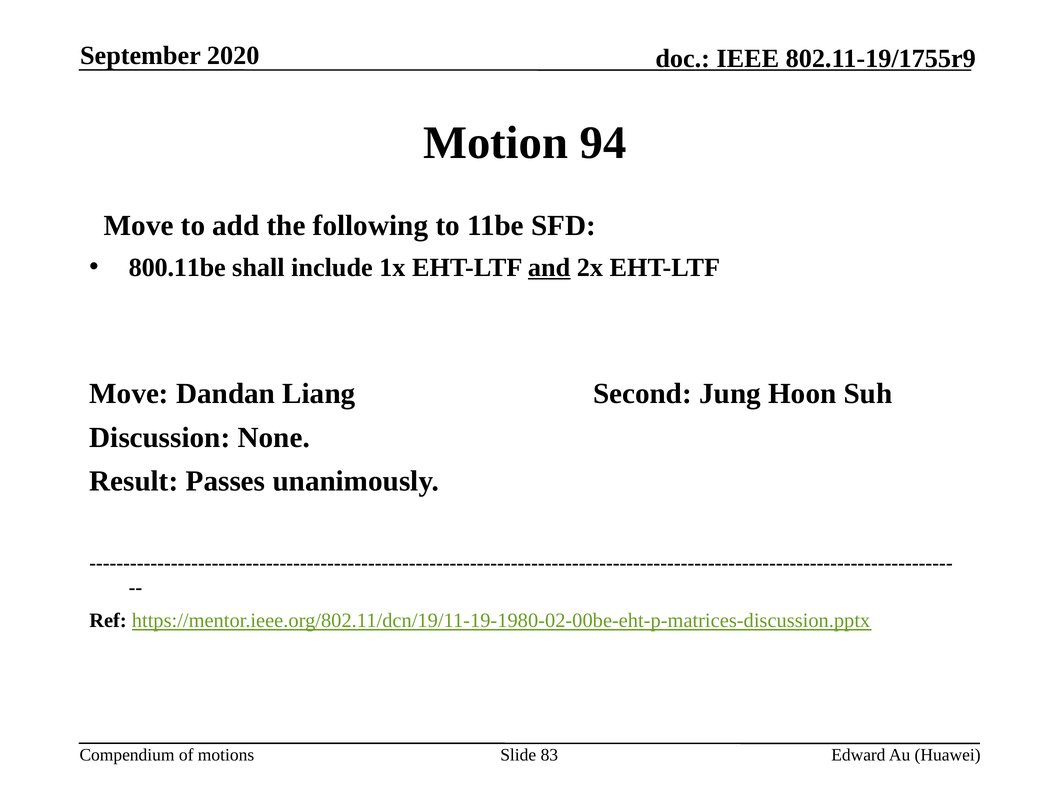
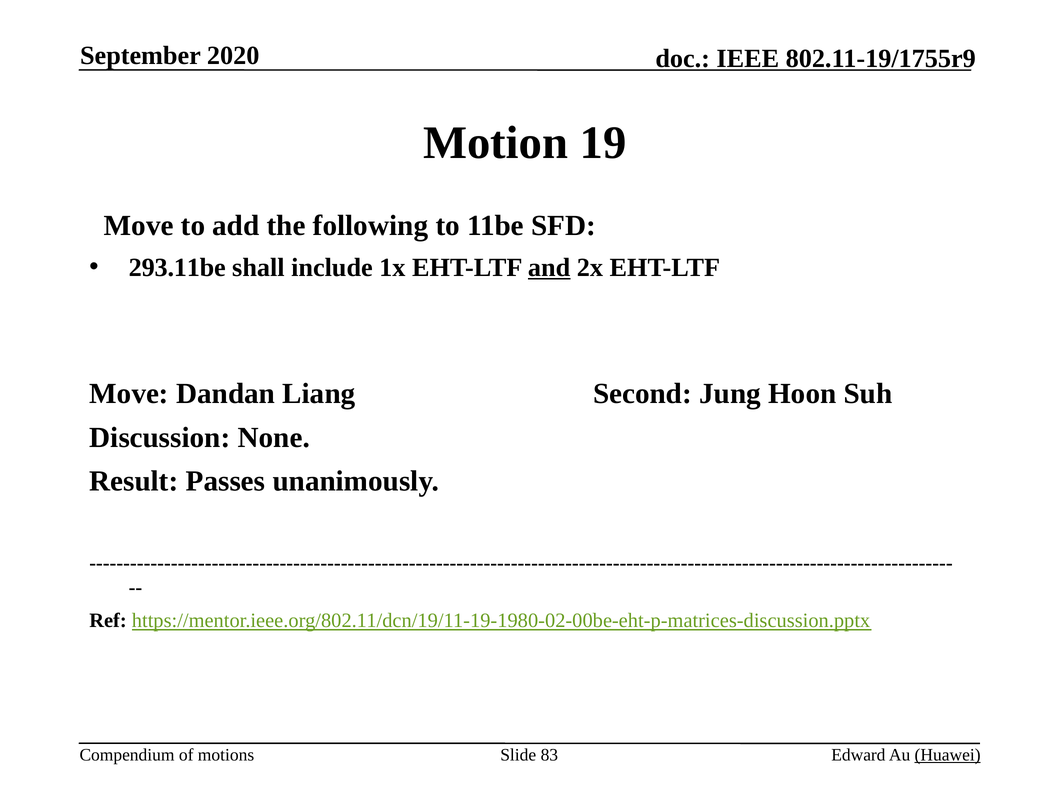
94: 94 -> 19
800.11be: 800.11be -> 293.11be
Huawei underline: none -> present
